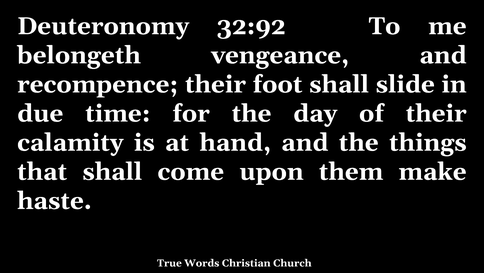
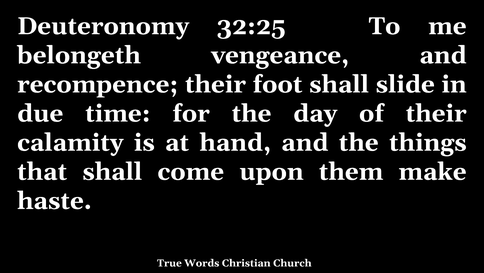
32:92: 32:92 -> 32:25
